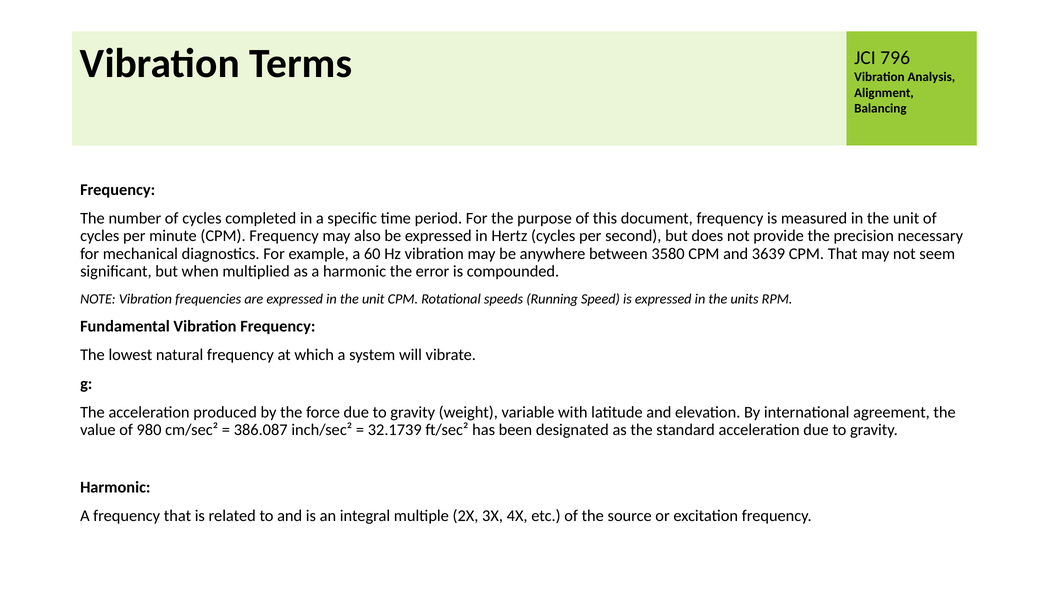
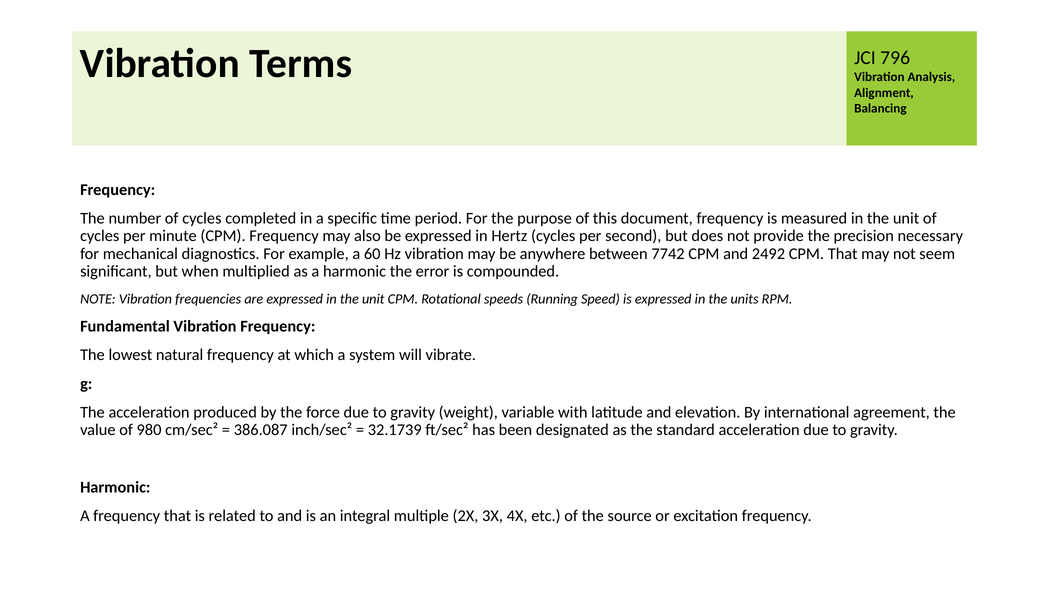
3580: 3580 -> 7742
3639: 3639 -> 2492
